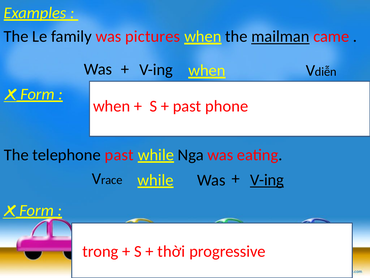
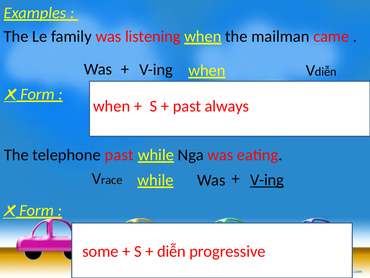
pictures: pictures -> listening
mailman underline: present -> none
phone: phone -> always
trong: trong -> some
thời at (171, 251): thời -> diễn
